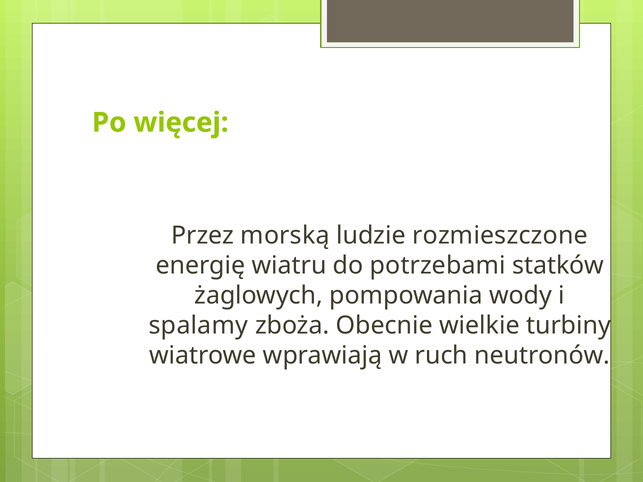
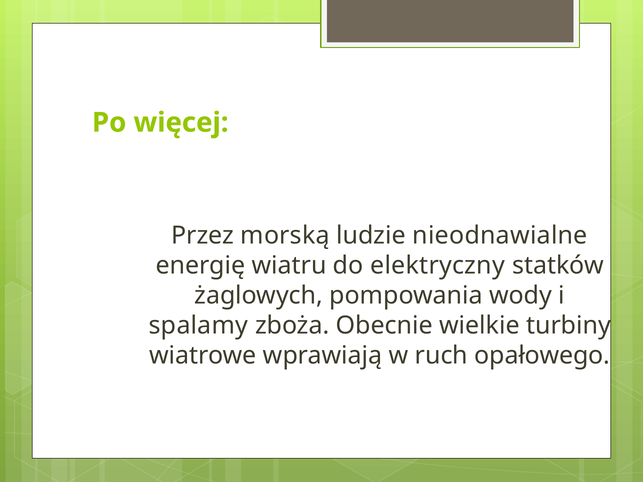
rozmieszczone: rozmieszczone -> nieodnawialne
potrzebami: potrzebami -> elektryczny
neutronów: neutronów -> opałowego
